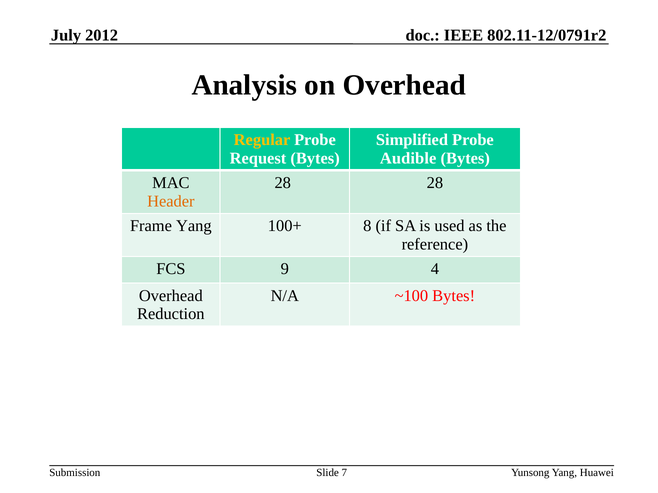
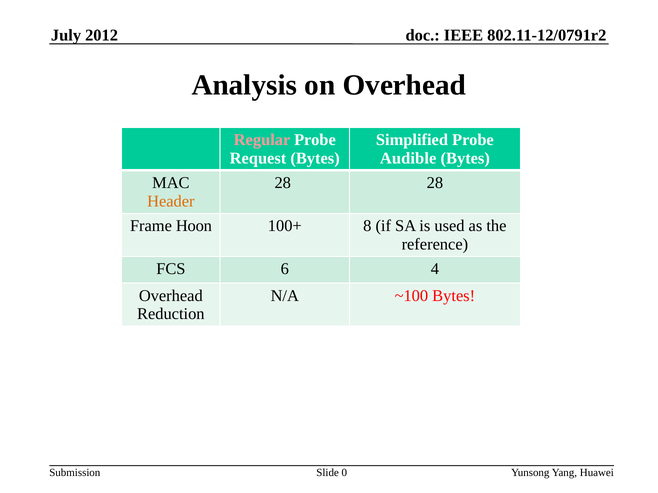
Regular colour: yellow -> pink
Frame Yang: Yang -> Hoon
9: 9 -> 6
7: 7 -> 0
